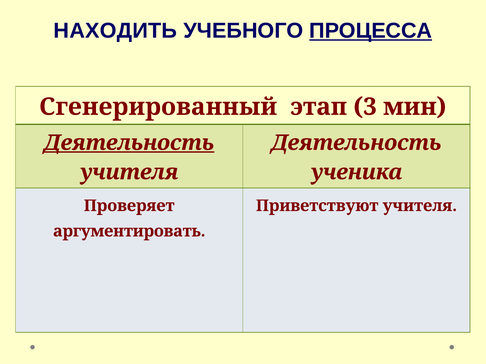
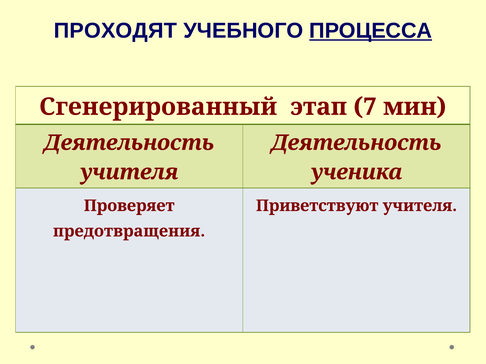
НАХОДИТЬ: НАХОДИТЬ -> ПРОХОДЯТ
3: 3 -> 7
Деятельность at (129, 143) underline: present -> none
аргументировать: аргументировать -> предотвращения
